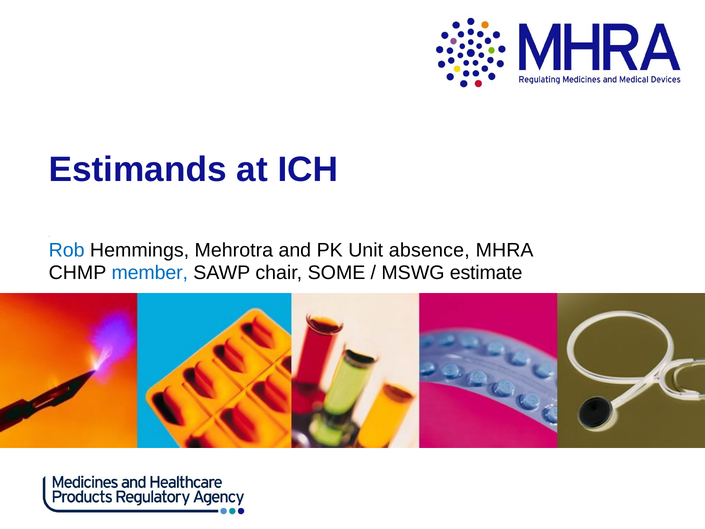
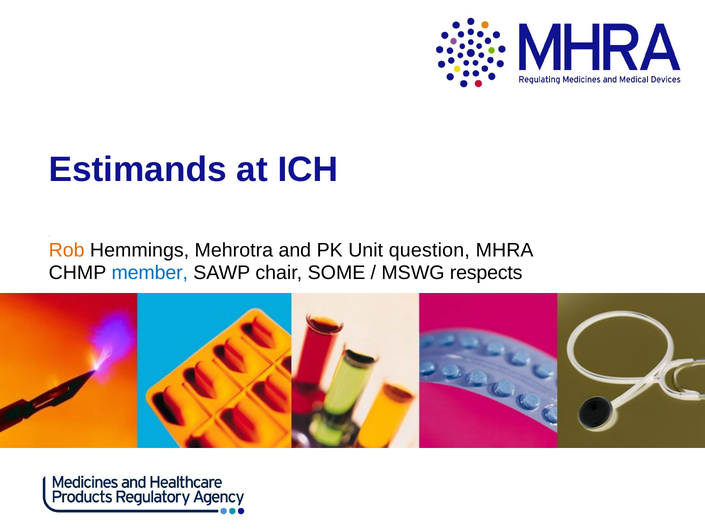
Rob colour: blue -> orange
absence: absence -> question
estimate: estimate -> respects
